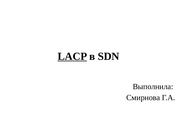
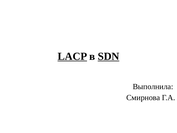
SDN underline: none -> present
